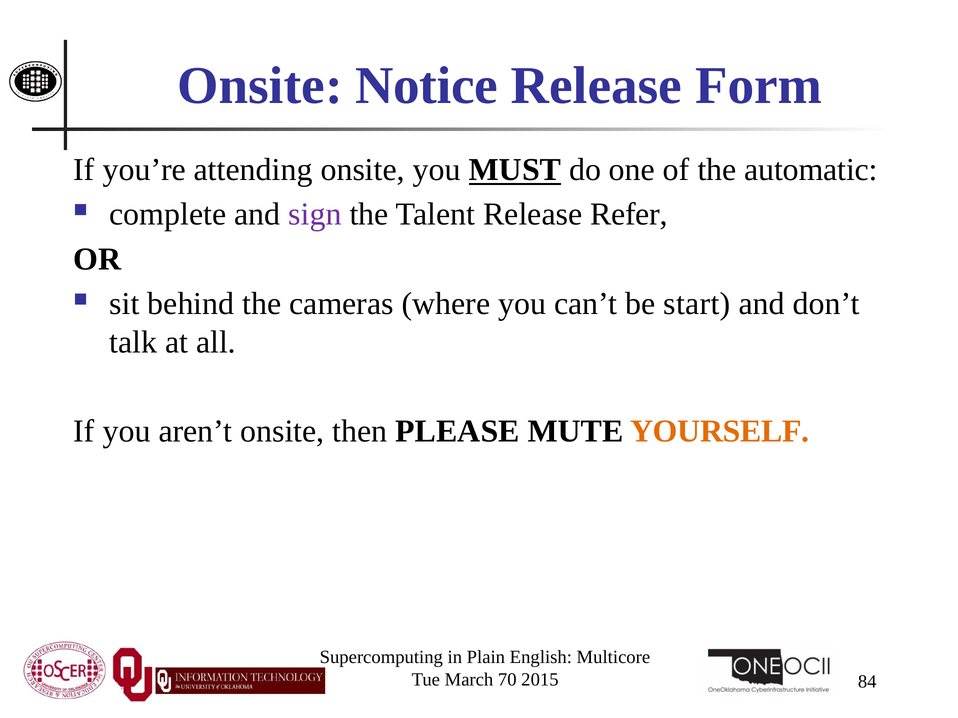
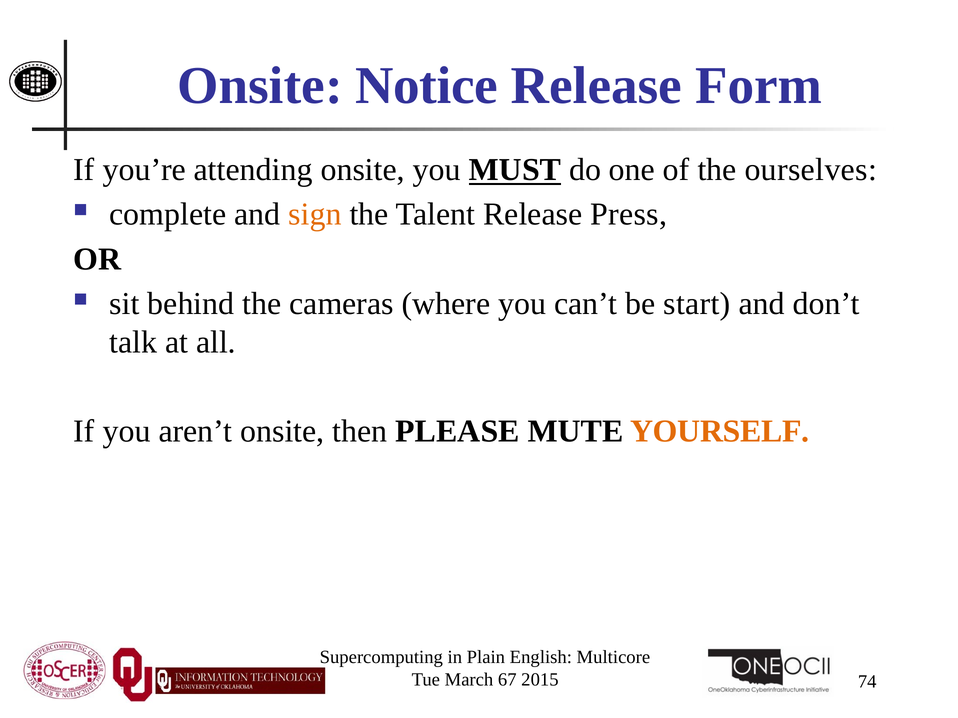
automatic: automatic -> ourselves
sign colour: purple -> orange
Refer: Refer -> Press
70: 70 -> 67
84: 84 -> 74
